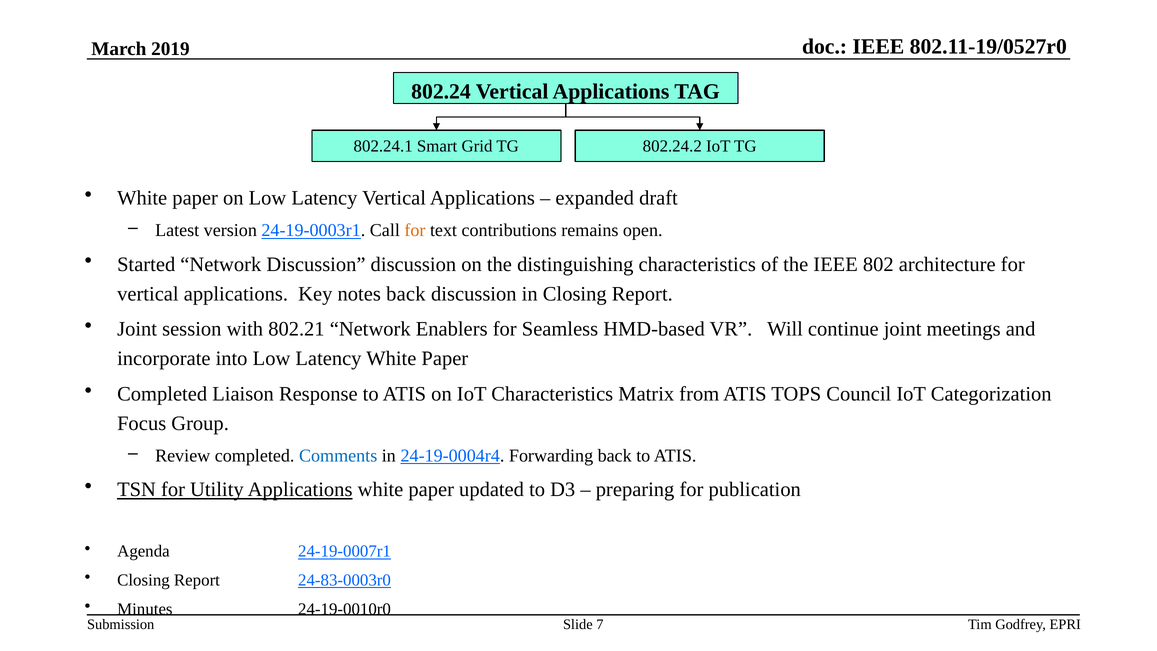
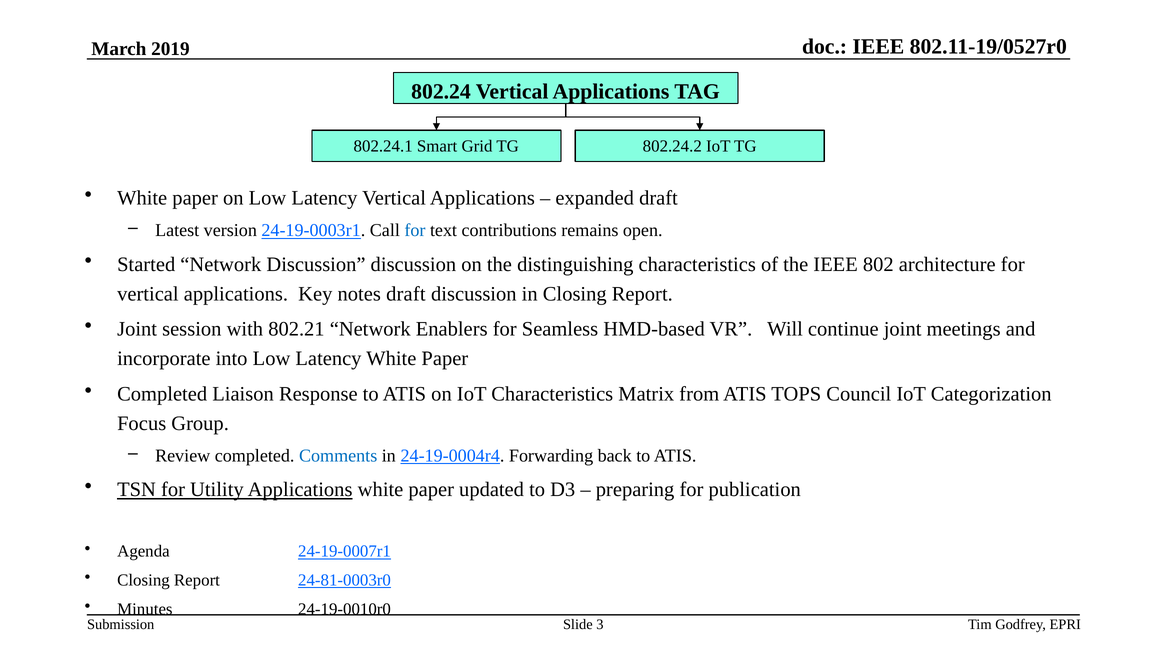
for at (415, 230) colour: orange -> blue
notes back: back -> draft
24-83-0003r0: 24-83-0003r0 -> 24-81-0003r0
7: 7 -> 3
